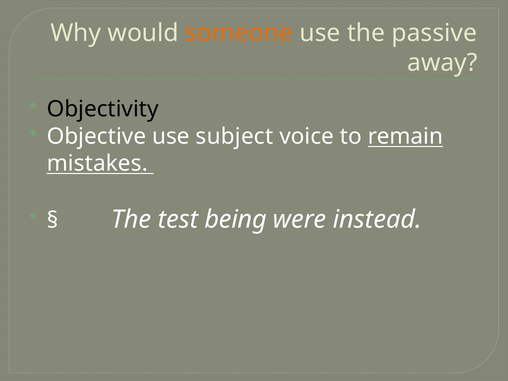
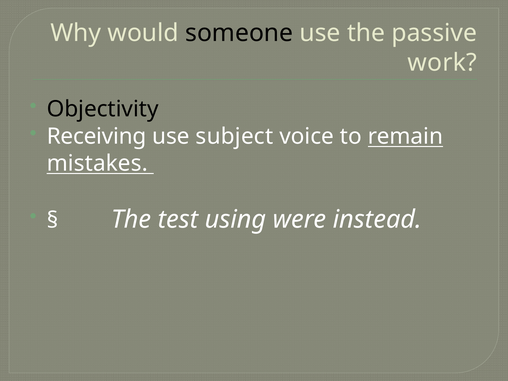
someone colour: orange -> black
away: away -> work
Objective: Objective -> Receiving
being: being -> using
